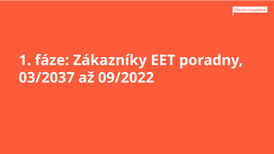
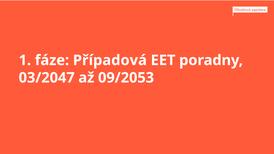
Zákazníky: Zákazníky -> Případová
03/2037: 03/2037 -> 03/2047
09/2022: 09/2022 -> 09/2053
